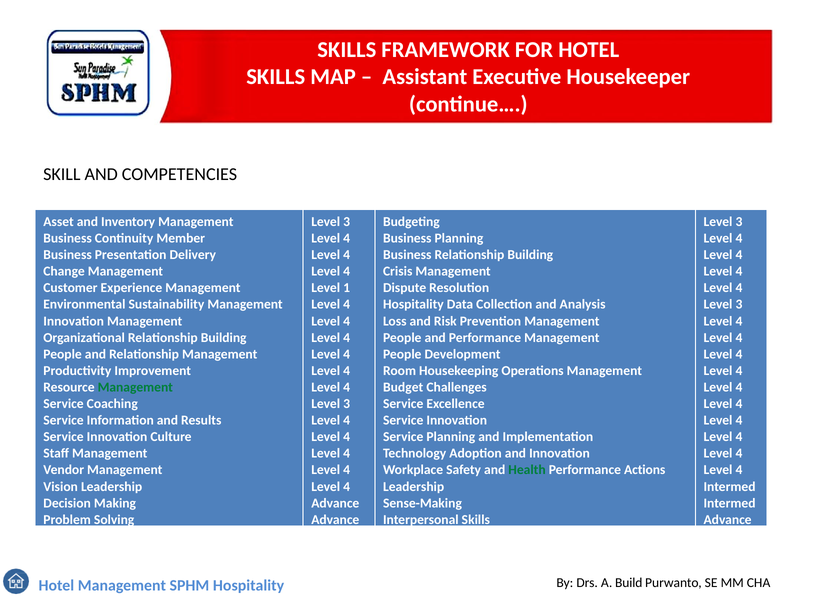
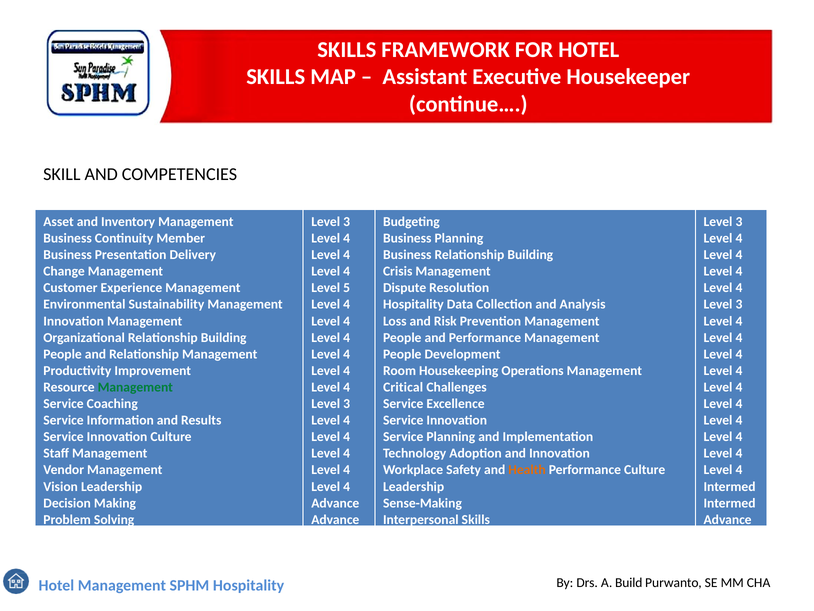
1: 1 -> 5
Budget: Budget -> Critical
Health colour: green -> orange
Performance Actions: Actions -> Culture
